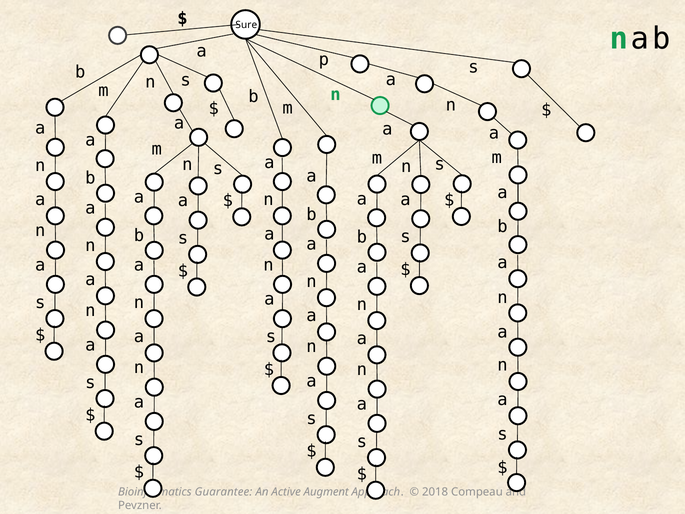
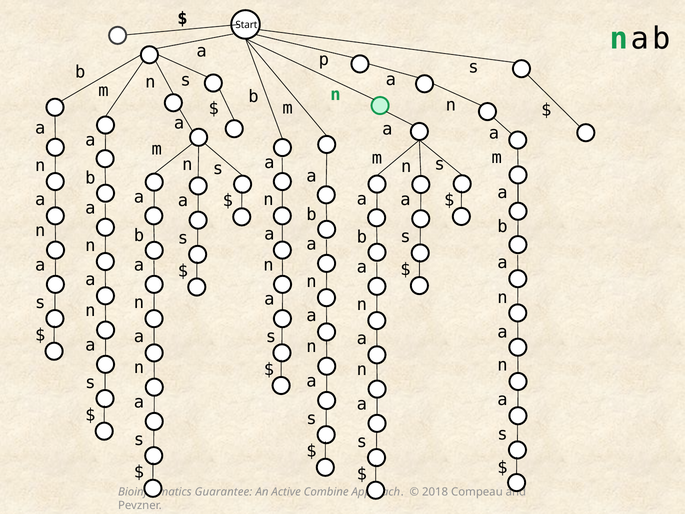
Sure: Sure -> Start
Augment: Augment -> Combine
